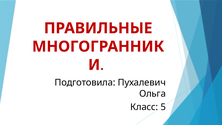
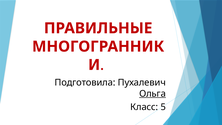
Ольга underline: none -> present
